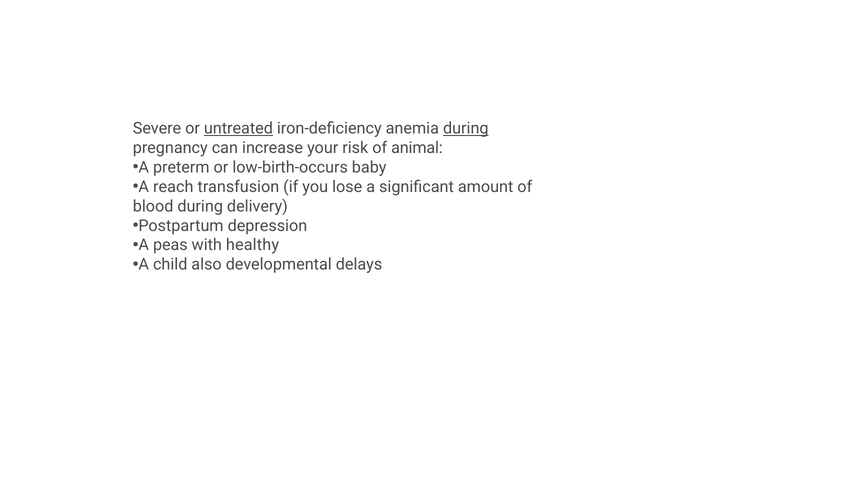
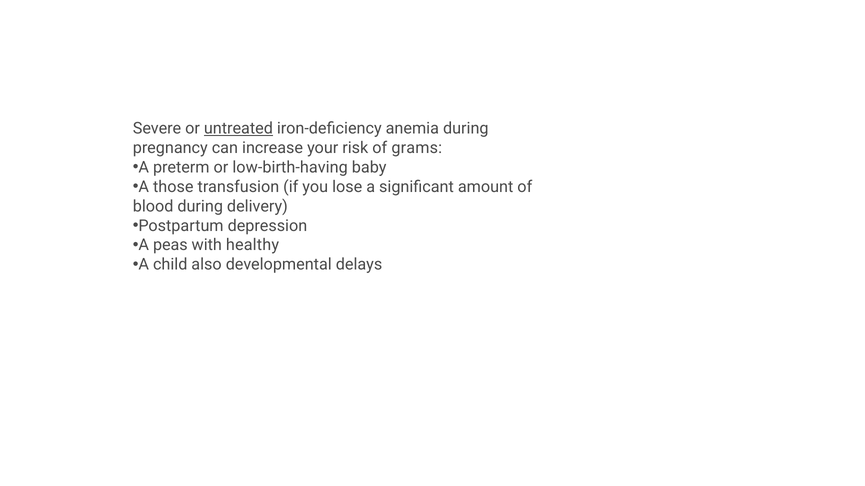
during at (466, 129) underline: present -> none
animal: animal -> grams
low-birth-occurs: low-birth-occurs -> low-birth-having
reach: reach -> those
